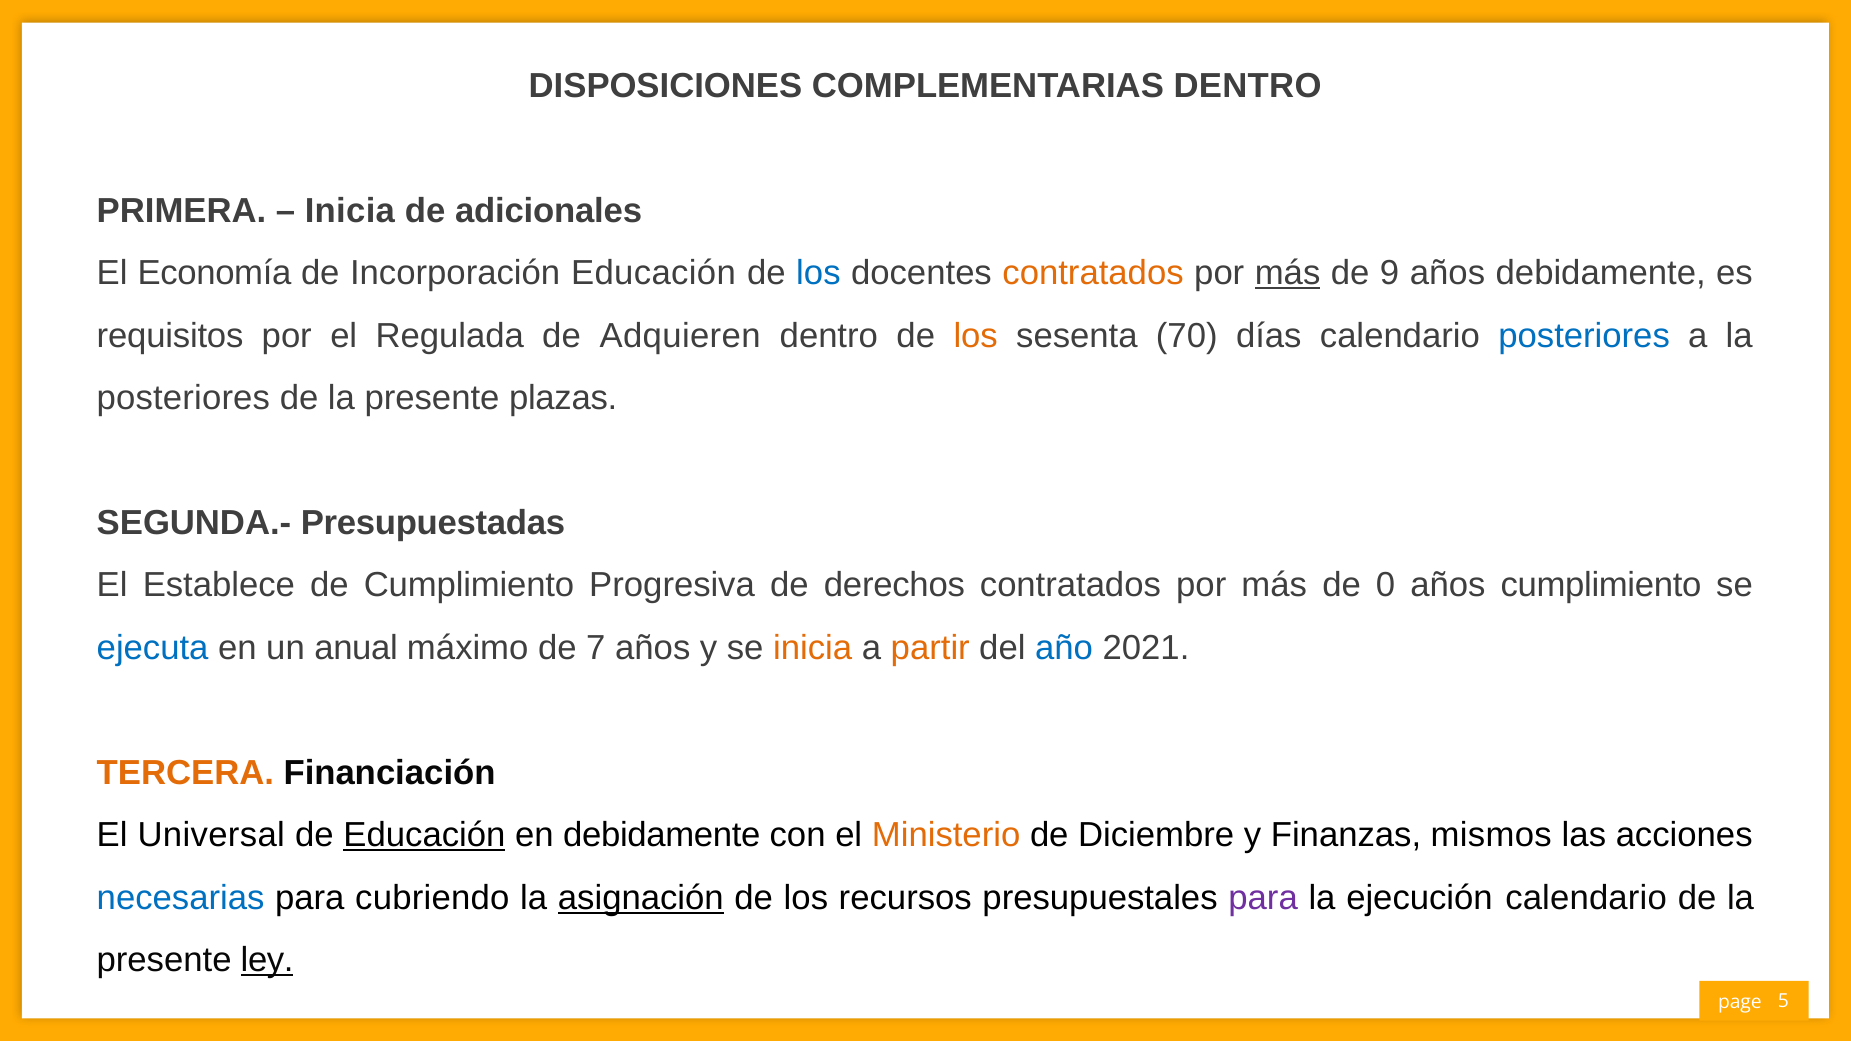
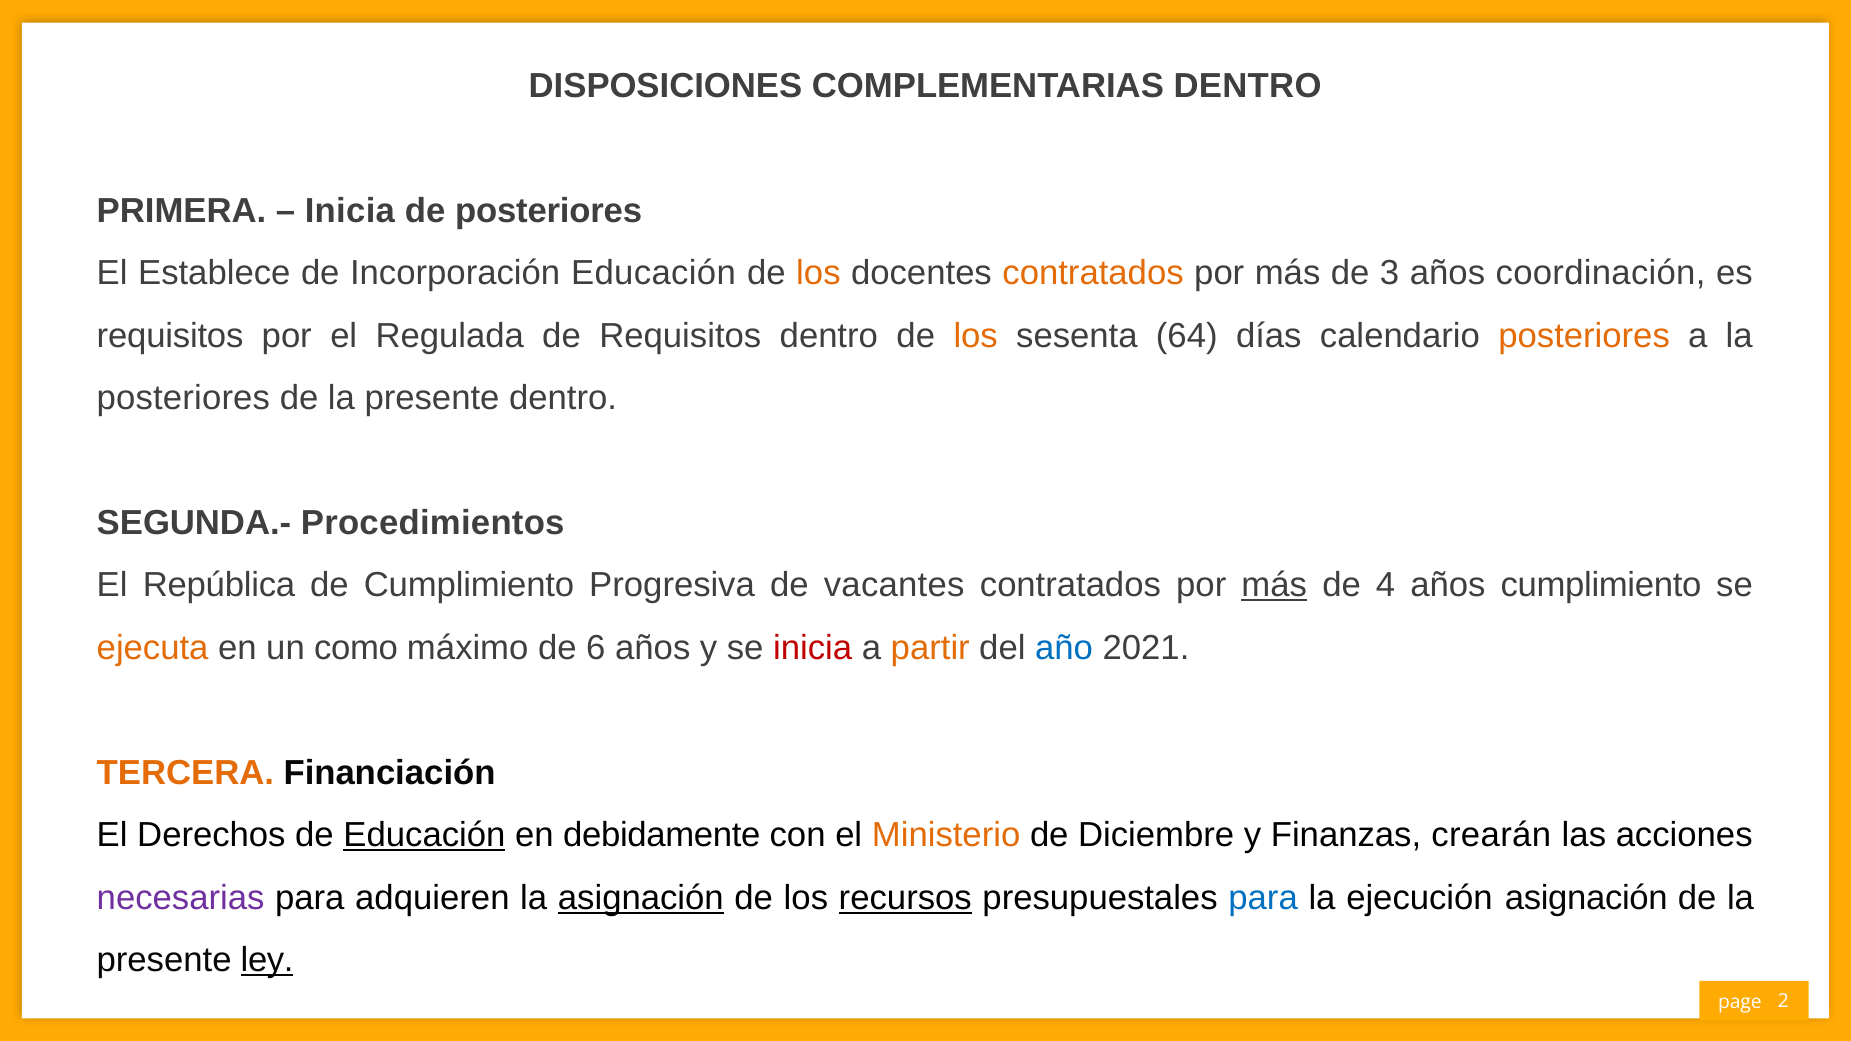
de adicionales: adicionales -> posteriores
Economía: Economía -> Establece
los at (818, 273) colour: blue -> orange
más at (1288, 273) underline: present -> none
9: 9 -> 3
años debidamente: debidamente -> coordinación
de Adquieren: Adquieren -> Requisitos
70: 70 -> 64
posteriores at (1584, 336) colour: blue -> orange
presente plazas: plazas -> dentro
Presupuestadas: Presupuestadas -> Procedimientos
Establece: Establece -> República
derechos: derechos -> vacantes
más at (1274, 586) underline: none -> present
0: 0 -> 4
ejecuta colour: blue -> orange
anual: anual -> como
7: 7 -> 6
inicia at (813, 648) colour: orange -> red
Universal: Universal -> Derechos
mismos: mismos -> crearán
necesarias colour: blue -> purple
cubriendo: cubriendo -> adquieren
recursos underline: none -> present
para at (1263, 898) colour: purple -> blue
ejecución calendario: calendario -> asignación
5: 5 -> 2
